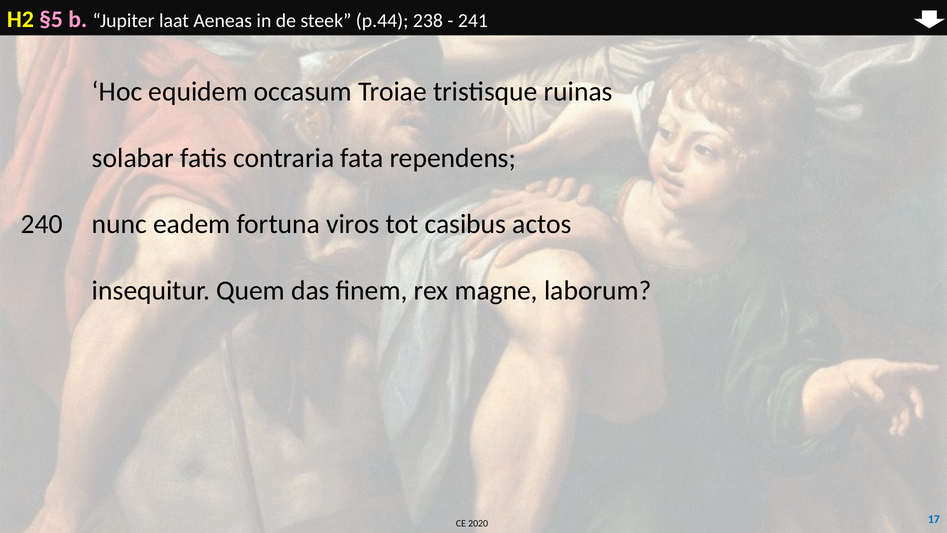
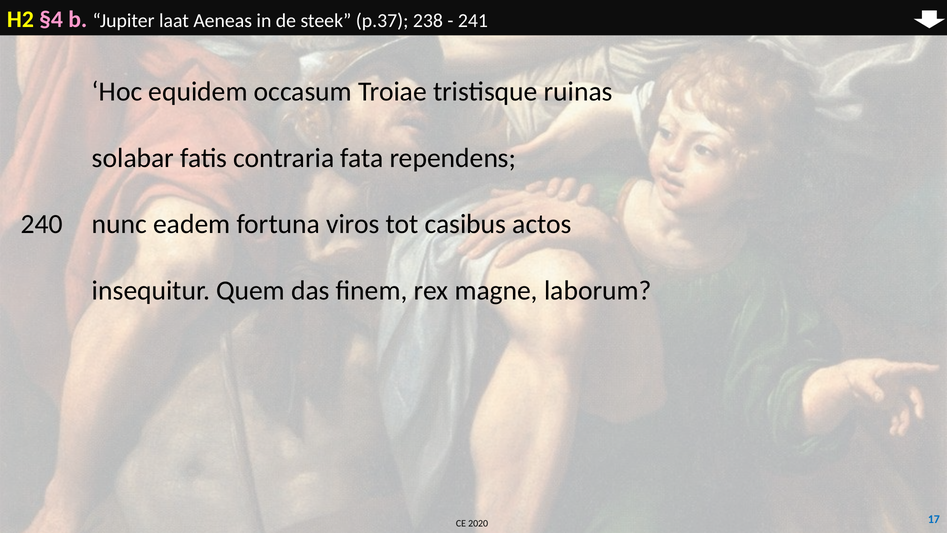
§5: §5 -> §4
p.44: p.44 -> p.37
